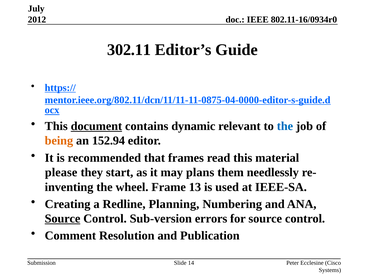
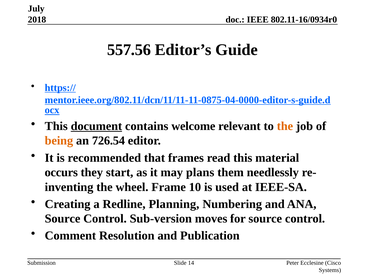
2012: 2012 -> 2018
302.11: 302.11 -> 557.56
dynamic: dynamic -> welcome
the at (285, 126) colour: blue -> orange
152.94: 152.94 -> 726.54
please: please -> occurs
13: 13 -> 10
Source at (63, 218) underline: present -> none
errors: errors -> moves
